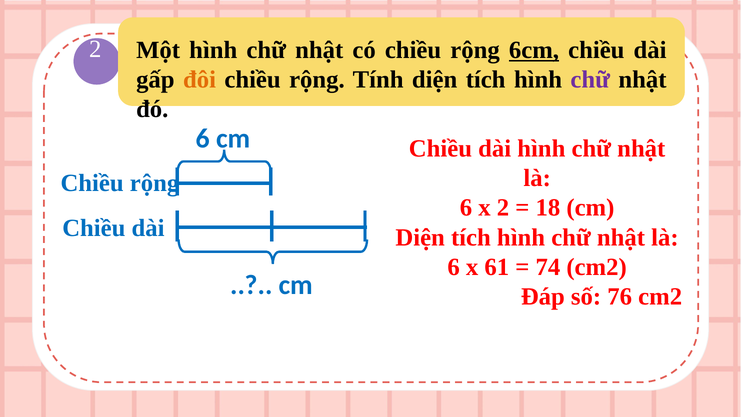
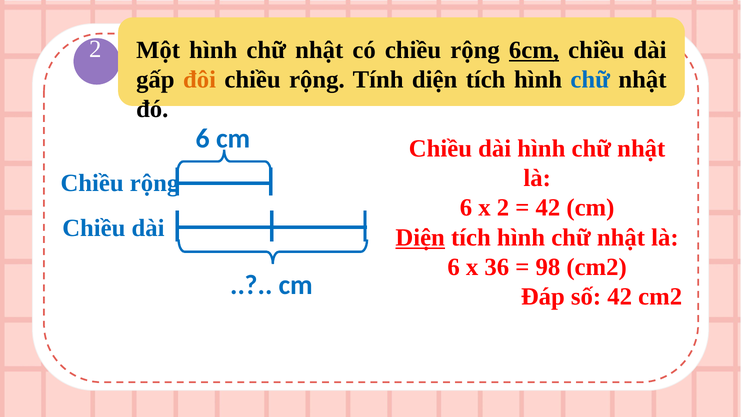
chữ at (590, 80) colour: purple -> blue
18 at (548, 208): 18 -> 42
Diện at (420, 237) underline: none -> present
61: 61 -> 36
74: 74 -> 98
số 76: 76 -> 42
